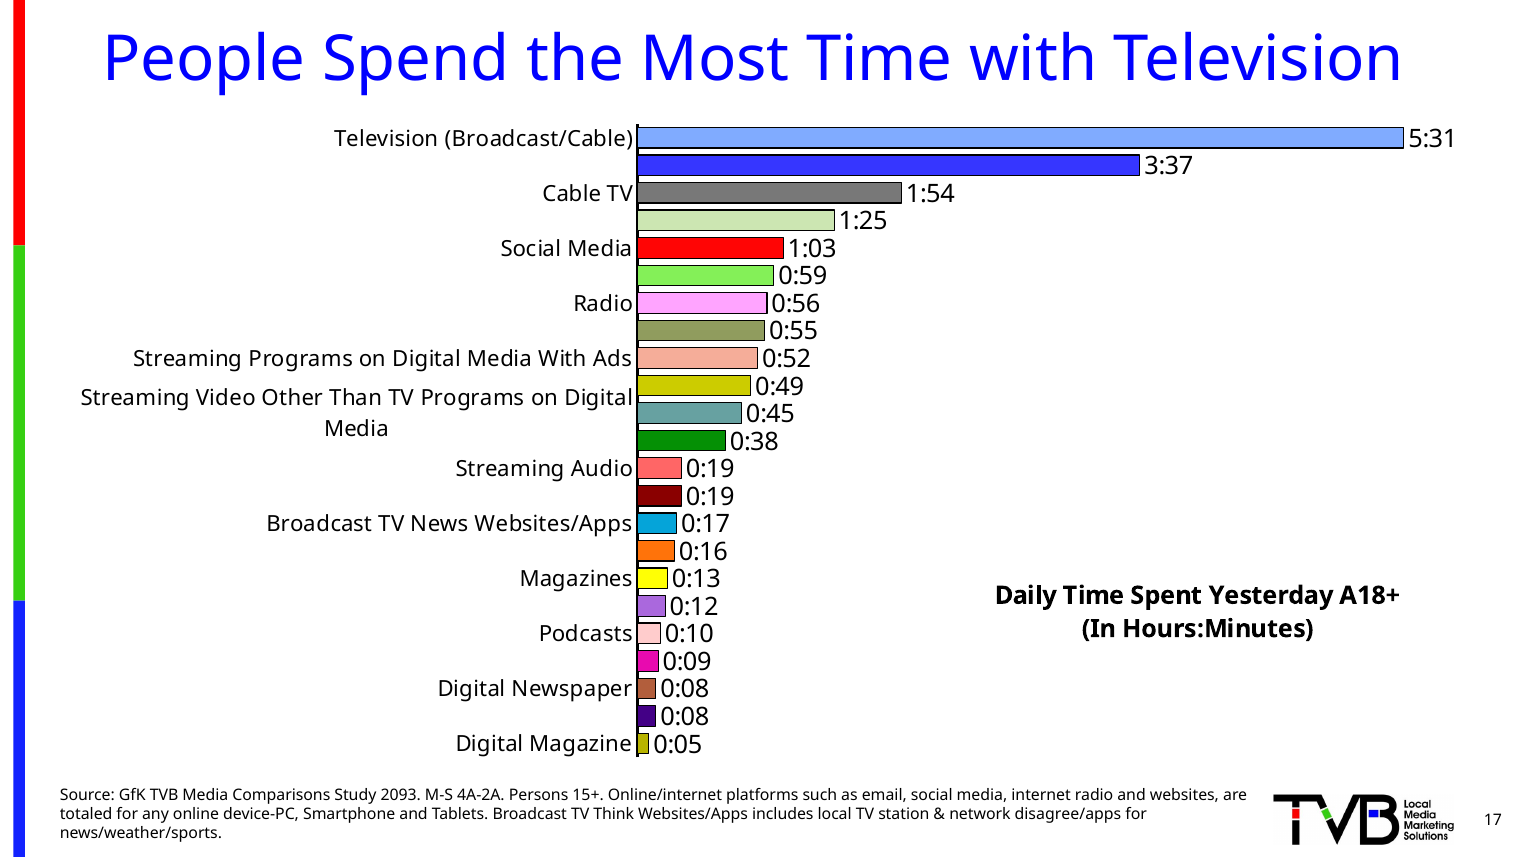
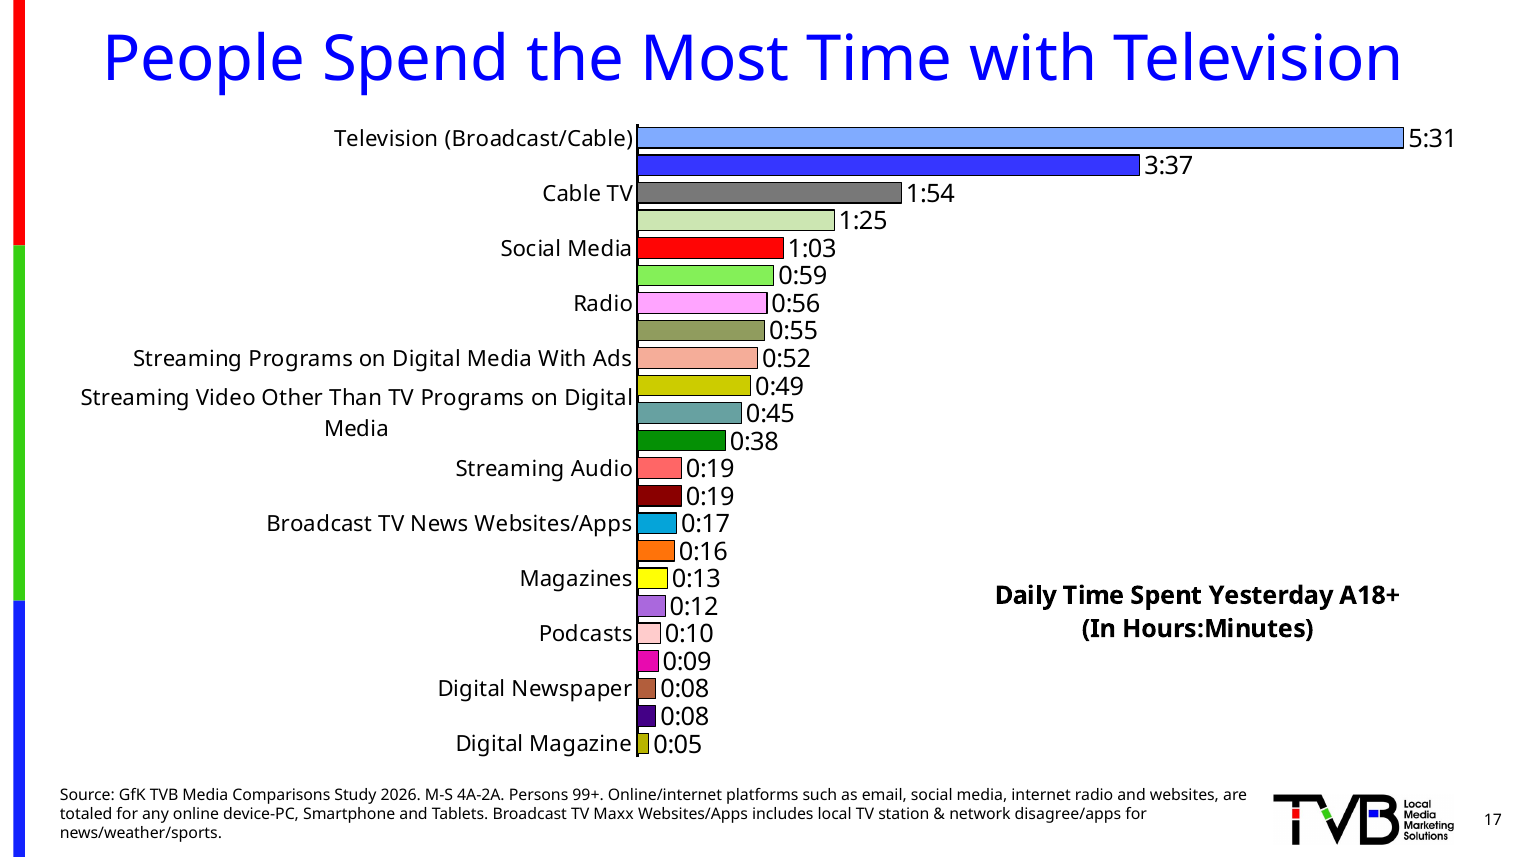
2093: 2093 -> 2026
15+: 15+ -> 99+
Think: Think -> Maxx
